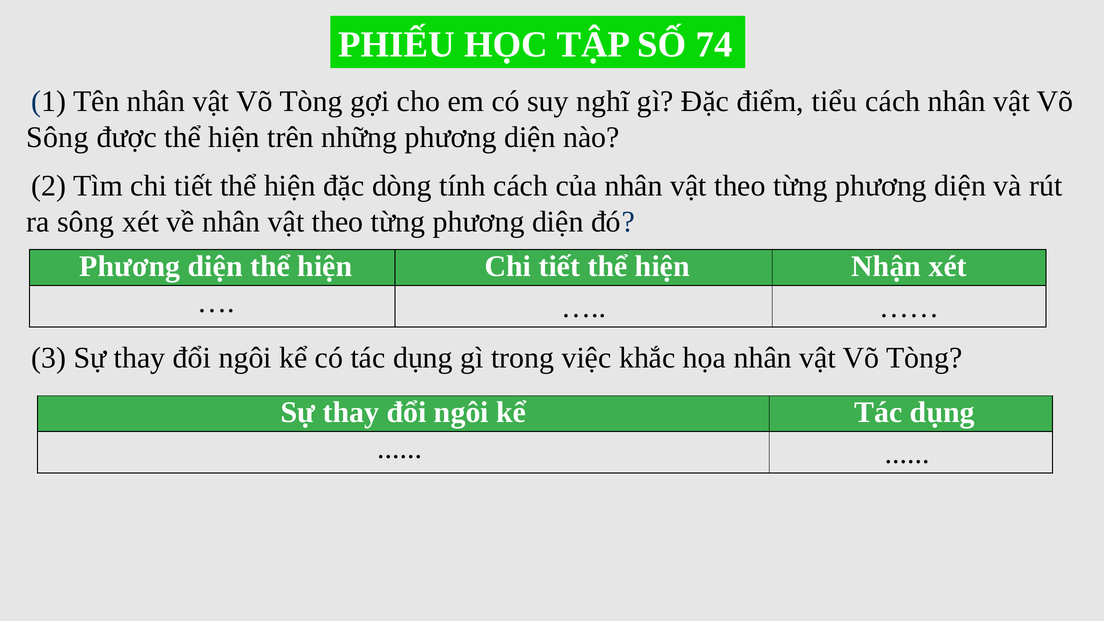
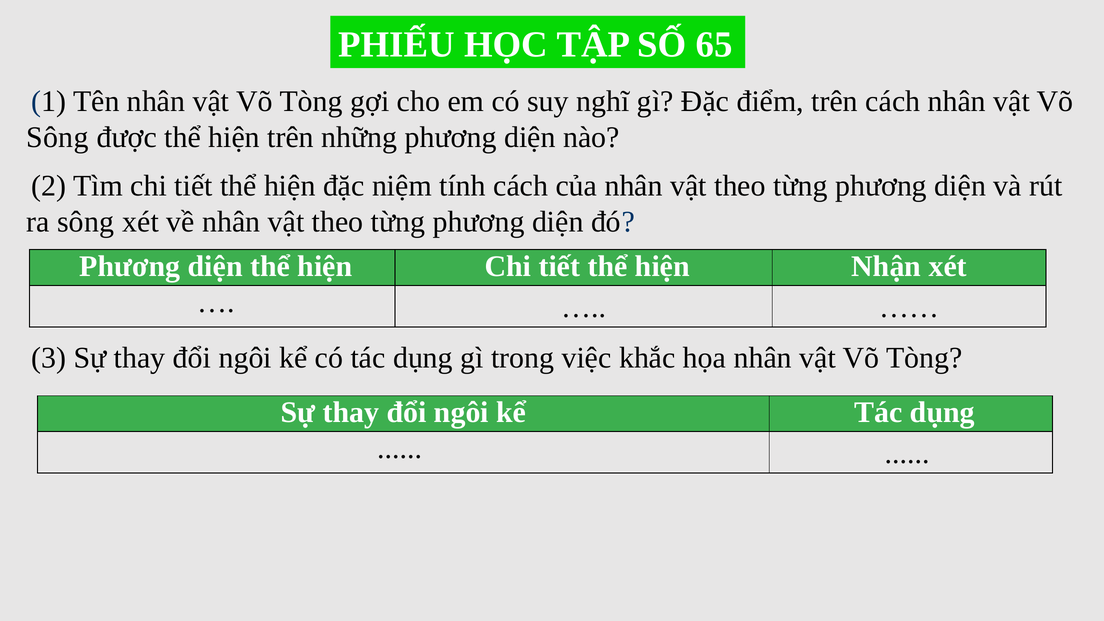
74: 74 -> 65
điểm tiểu: tiểu -> trên
dòng: dòng -> niệm
